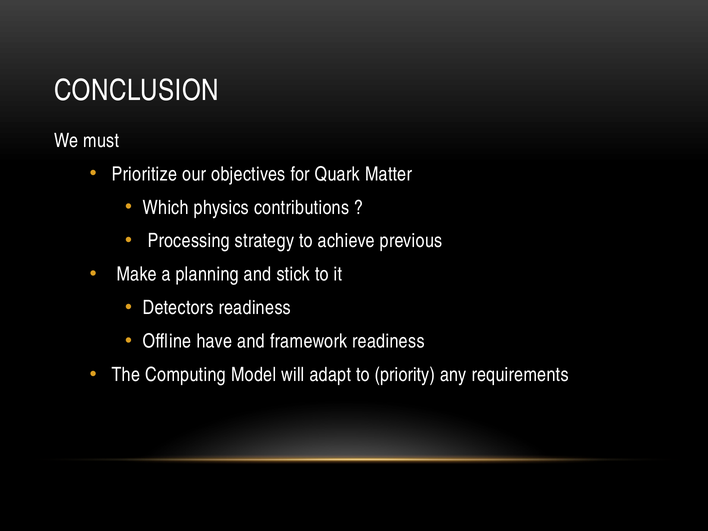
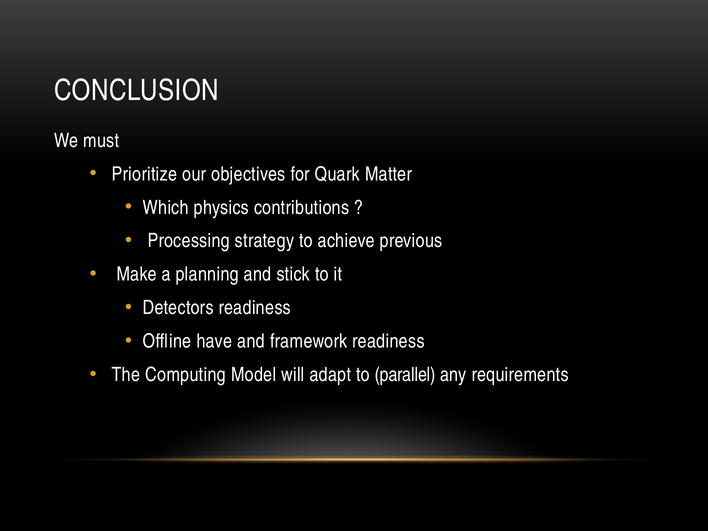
priority: priority -> parallel
